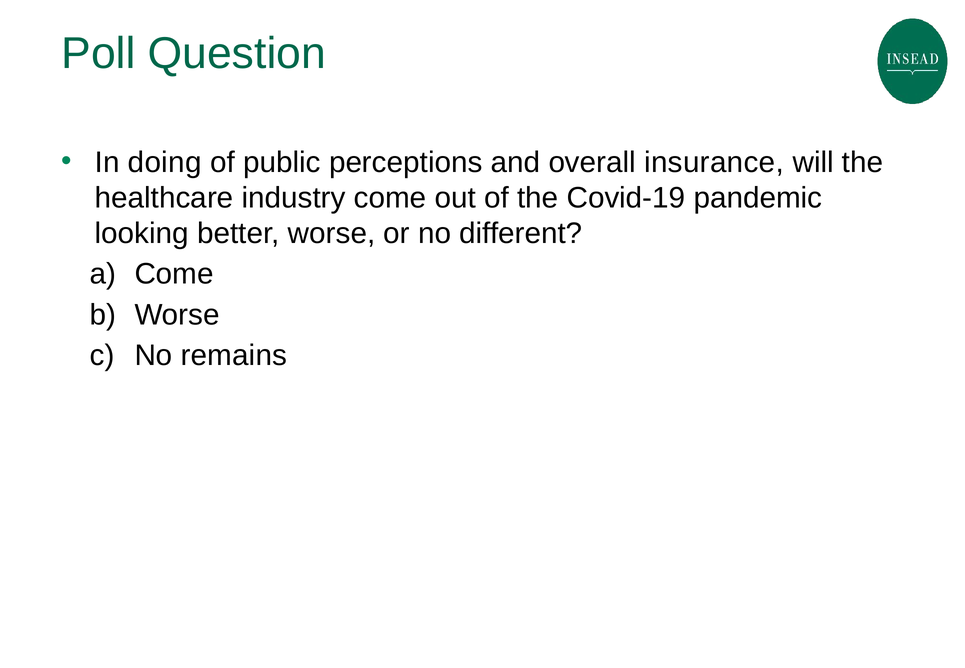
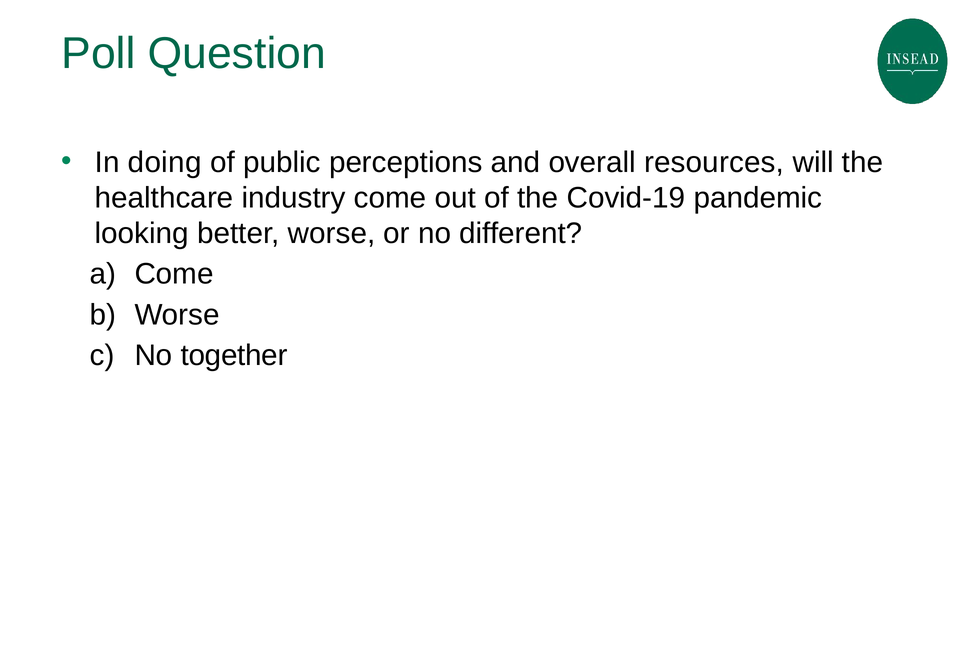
insurance: insurance -> resources
remains: remains -> together
